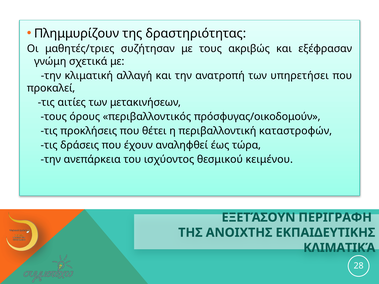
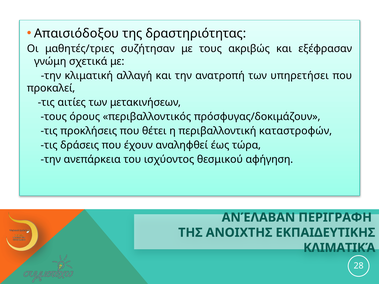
Πλημμυρίζουν: Πλημμυρίζουν -> Απαισιόδοξου
πρόσφυγας/οικοδομούν: πρόσφυγας/οικοδομούν -> πρόσφυγας/δοκιμάζουν
κειμένου: κειμένου -> αφήγηση
ΕΞΕΤΆΣΟΥΝ: ΕΞΕΤΆΣΟΥΝ -> ΑΝΈΛΑΒΑΝ
